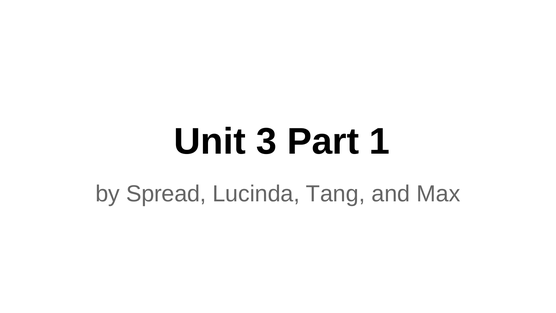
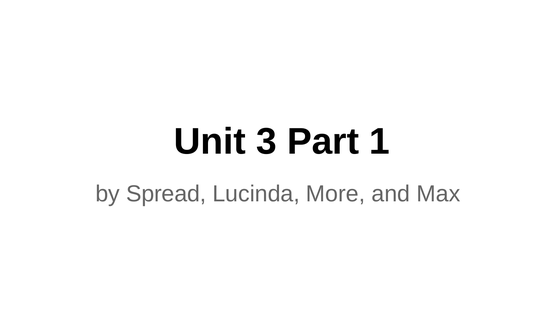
Tang: Tang -> More
